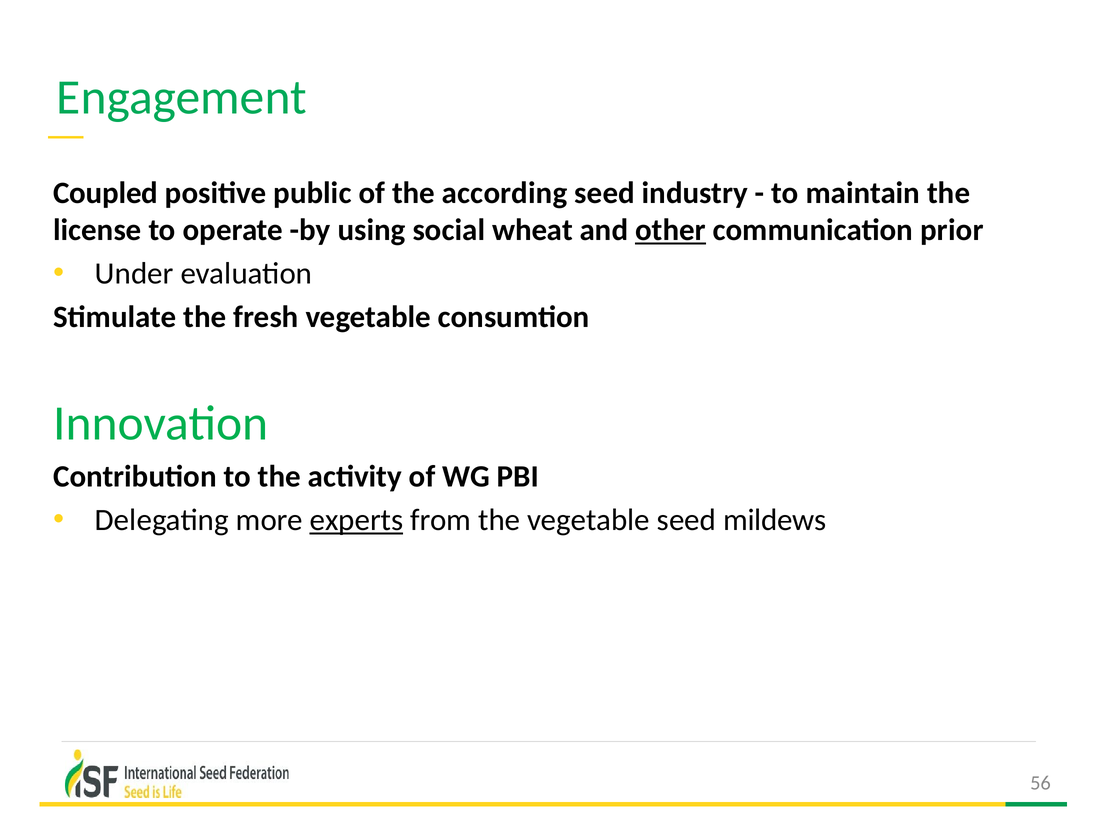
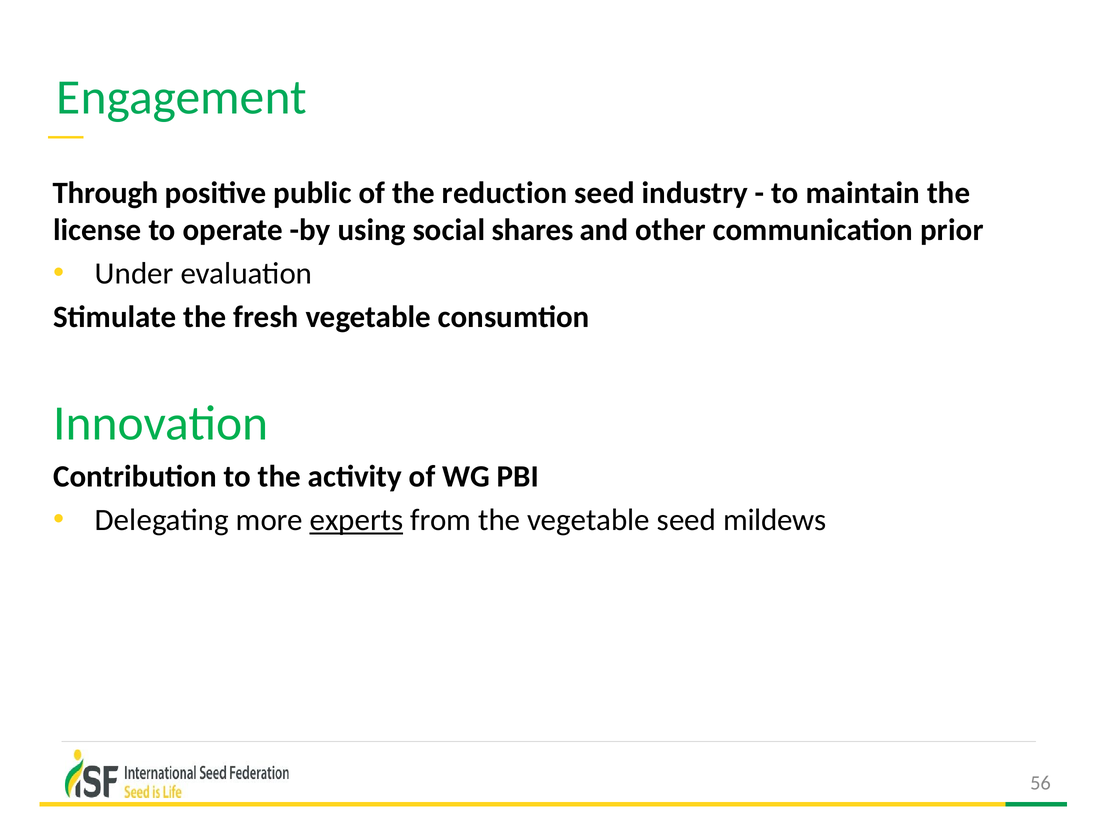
Coupled: Coupled -> Through
according: according -> reduction
wheat: wheat -> shares
other underline: present -> none
